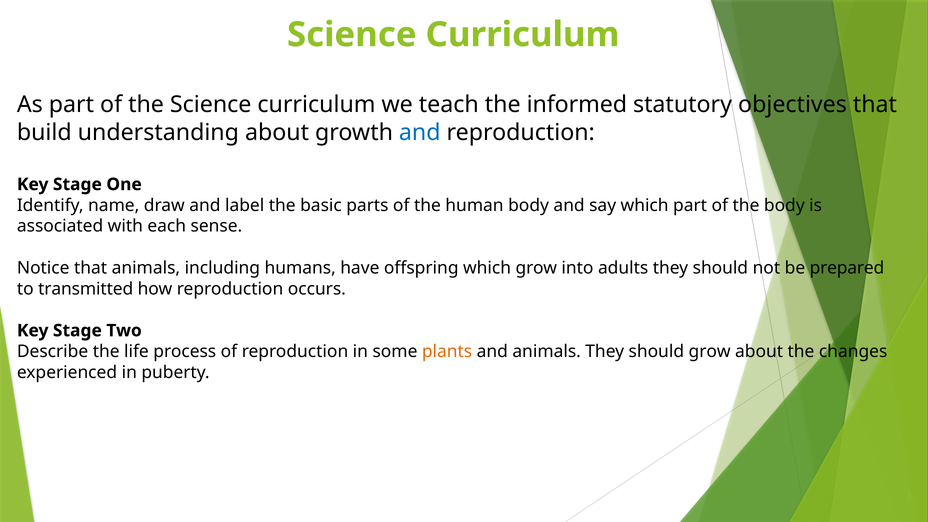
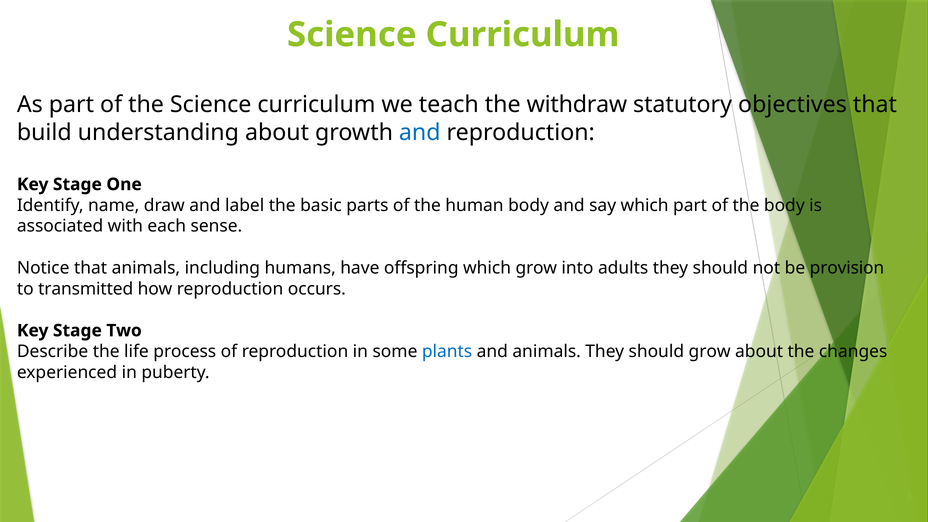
informed: informed -> withdraw
prepared: prepared -> provision
plants colour: orange -> blue
